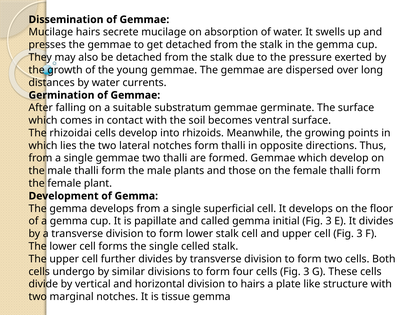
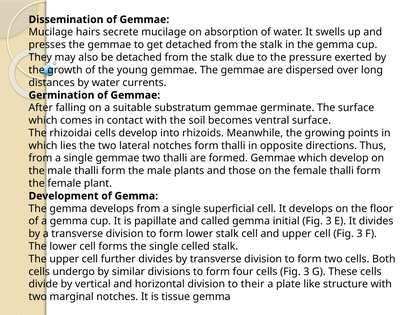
to hairs: hairs -> their
